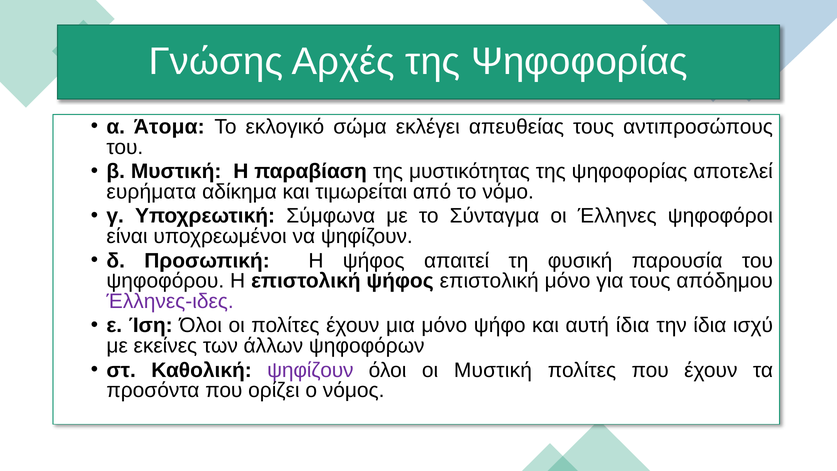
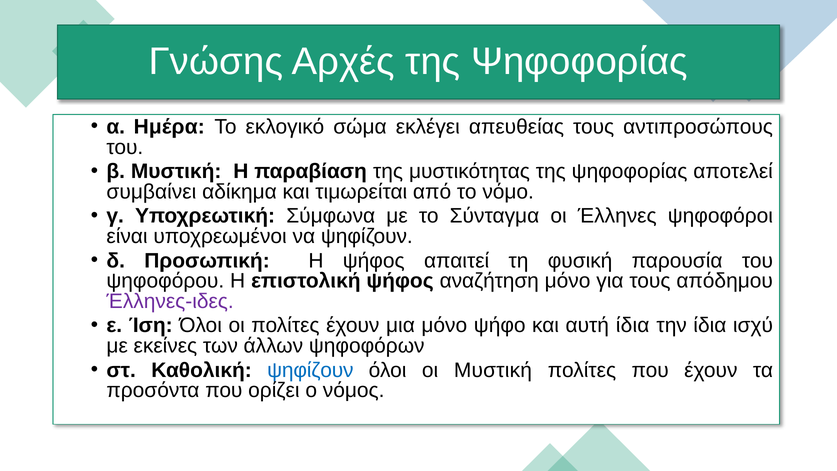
Άτομα: Άτομα -> Ημέρα
ευρήματα: ευρήματα -> συμβαίνει
ψήφος επιστολική: επιστολική -> αναζήτηση
ψηφίζουν at (310, 370) colour: purple -> blue
